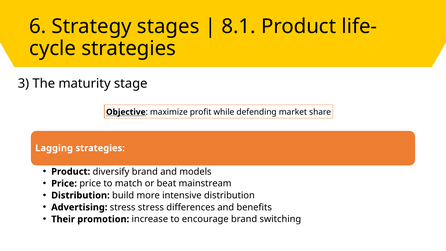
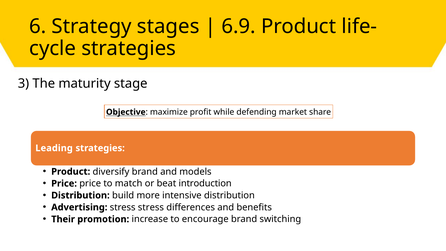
8.1: 8.1 -> 6.9
Lagging: Lagging -> Leading
mainstream: mainstream -> introduction
